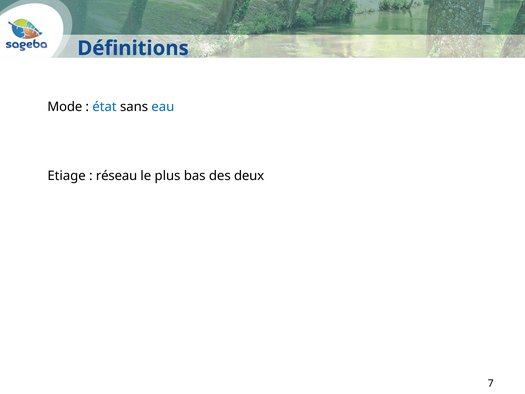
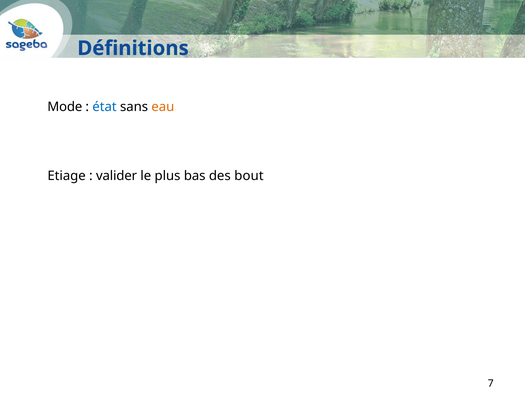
eau colour: blue -> orange
réseau: réseau -> valider
deux: deux -> bout
